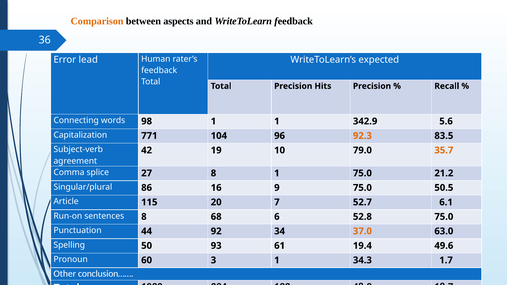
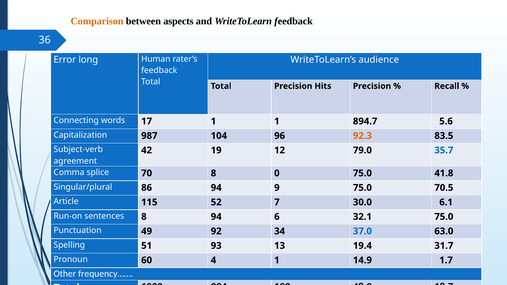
lead: lead -> long
expected: expected -> audience
98: 98 -> 17
342.9: 342.9 -> 894.7
771: 771 -> 987
10: 10 -> 12
35.7 colour: orange -> blue
27: 27 -> 70
8 1: 1 -> 0
21.2: 21.2 -> 41.8
86 16: 16 -> 94
50.5: 50.5 -> 70.5
20: 20 -> 52
52.7: 52.7 -> 30.0
8 68: 68 -> 94
52.8: 52.8 -> 32.1
44: 44 -> 49
37.0 colour: orange -> blue
50: 50 -> 51
61: 61 -> 13
49.6: 49.6 -> 31.7
3: 3 -> 4
34.3: 34.3 -> 14.9
conclusion……: conclusion…… -> frequency……
